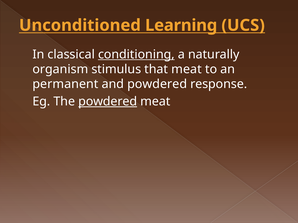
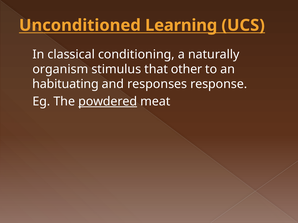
conditioning underline: present -> none
that meat: meat -> other
permanent: permanent -> habituating
and powdered: powdered -> responses
